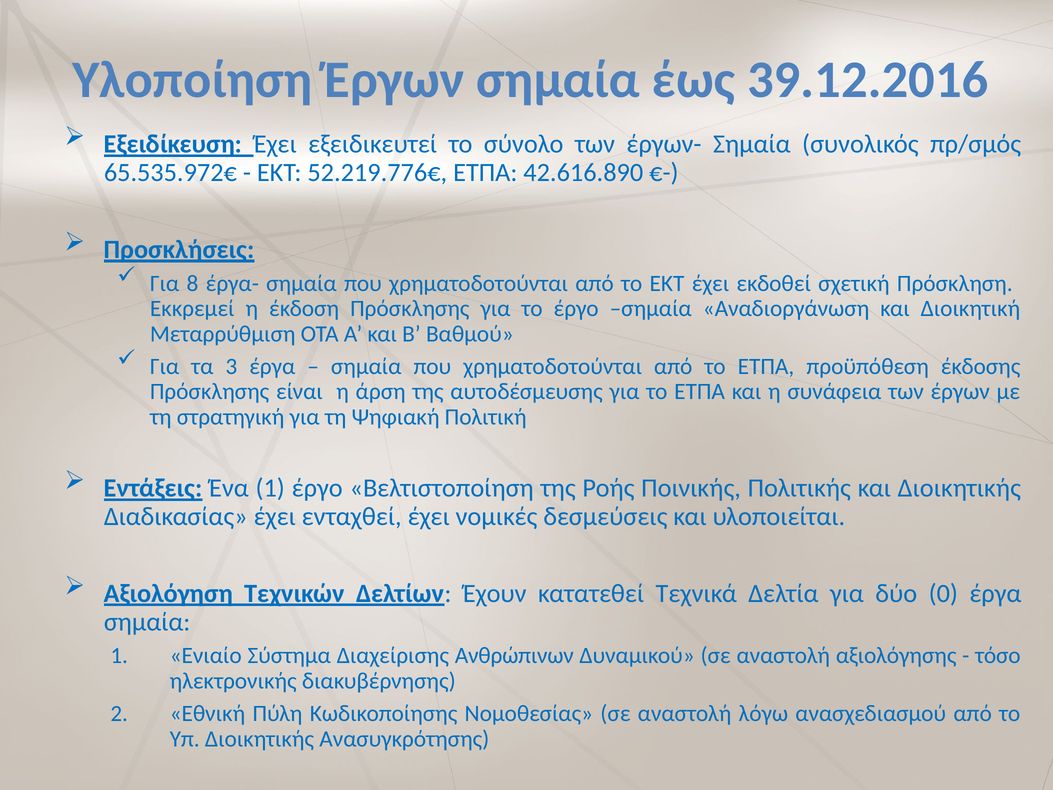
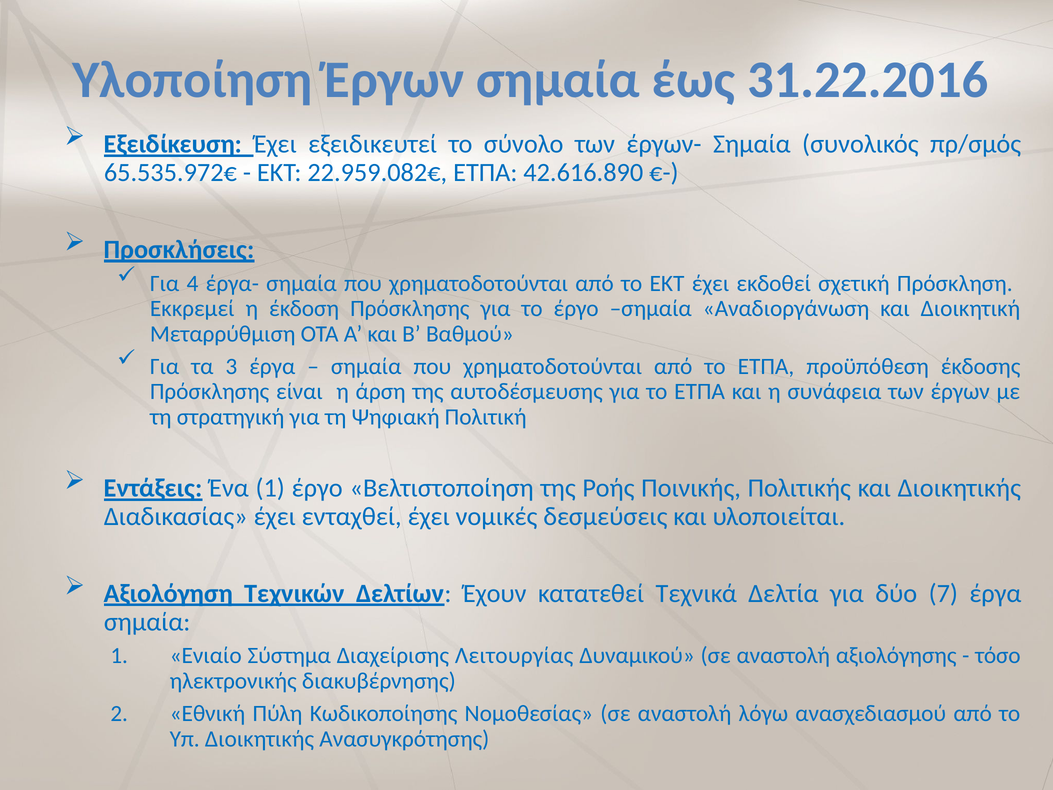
39.12.2016: 39.12.2016 -> 31.22.2016
52.219.776€: 52.219.776€ -> 22.959.082€
8: 8 -> 4
0: 0 -> 7
Ανθρώπινων: Ανθρώπινων -> Λειτουργίας
